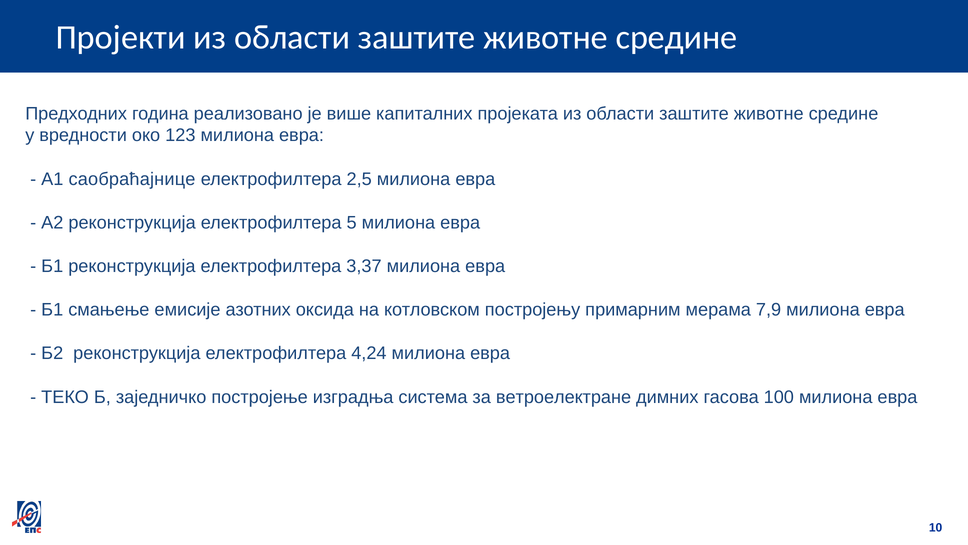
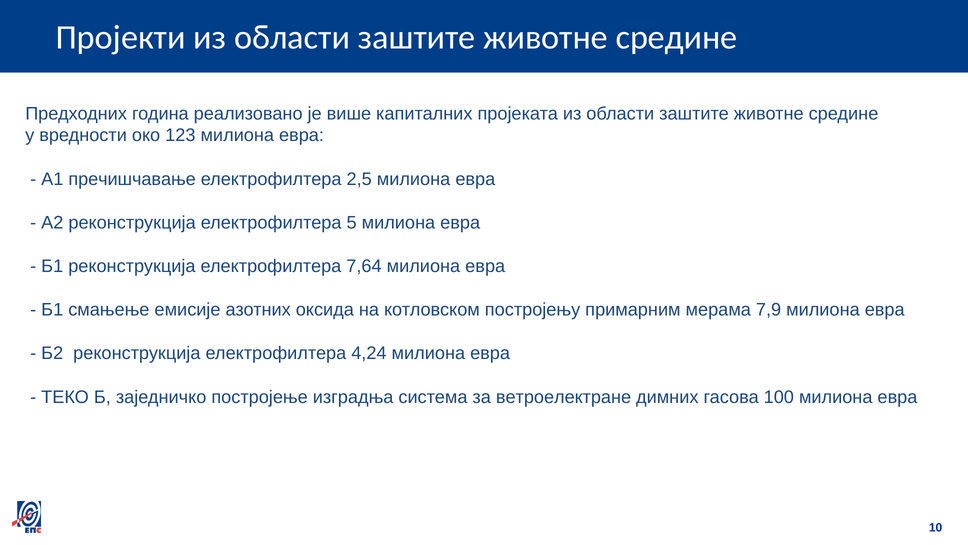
саобраћајнице: саобраћајнице -> пречишчавање
3,37: 3,37 -> 7,64
